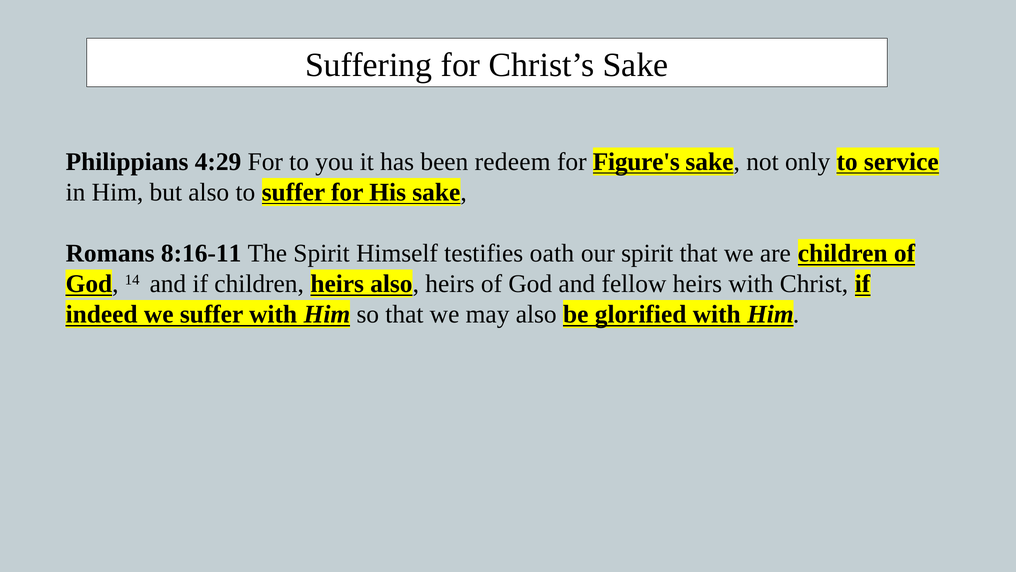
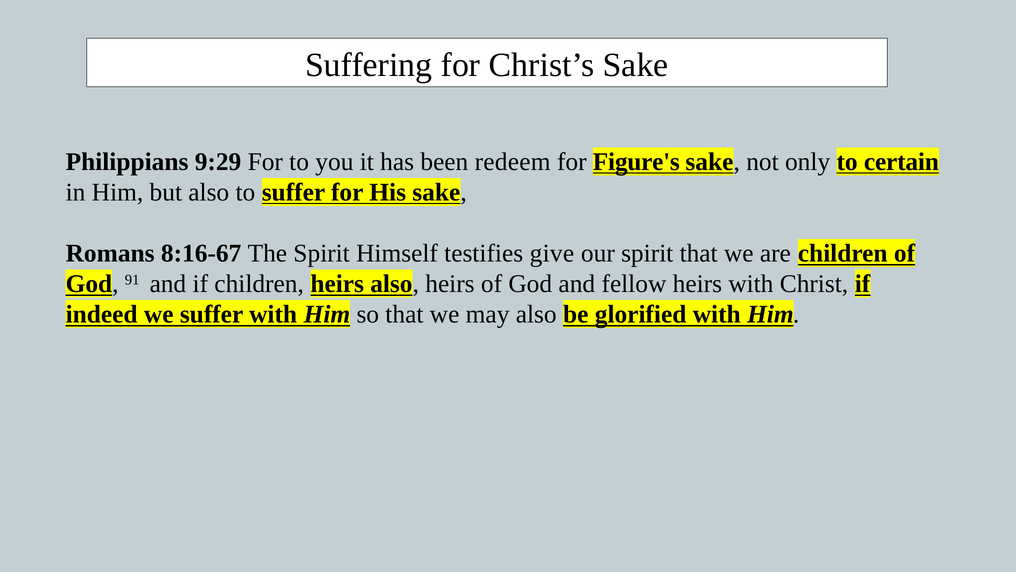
4:29: 4:29 -> 9:29
service: service -> certain
8:16-11: 8:16-11 -> 8:16-67
oath: oath -> give
14: 14 -> 91
